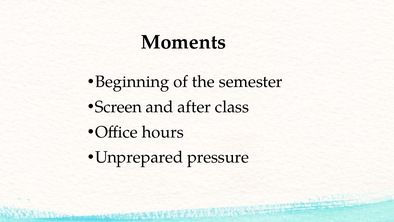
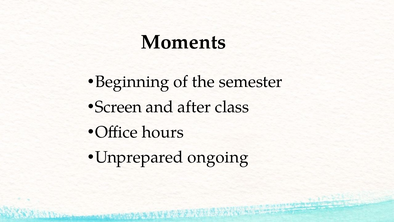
pressure: pressure -> ongoing
